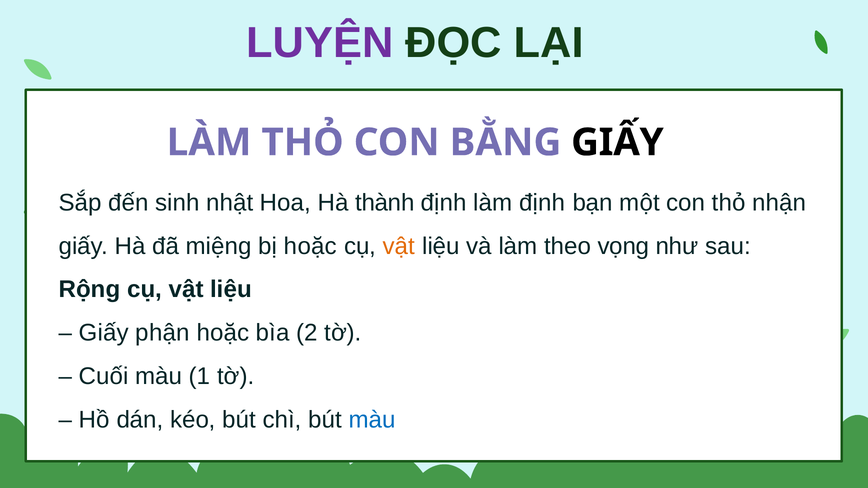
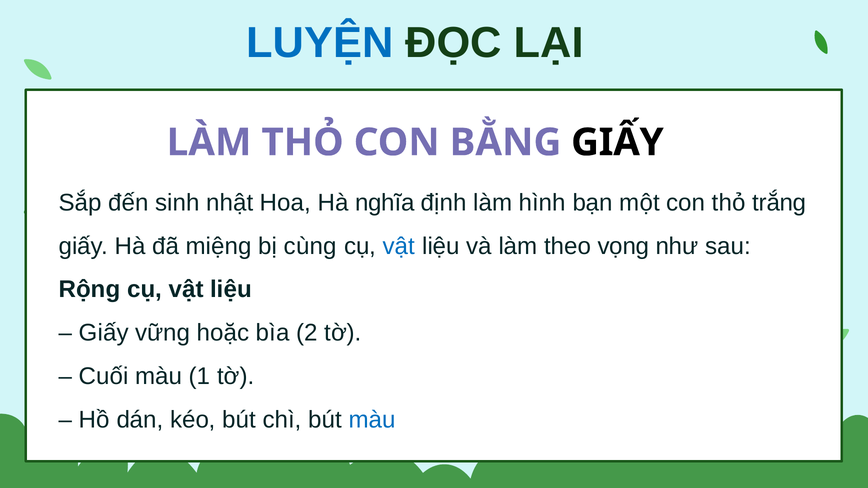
LUYỆN colour: purple -> blue
thành: thành -> nghĩa
làm định: định -> hình
nhận: nhận -> trắng
bị hoặc: hoặc -> cùng
vật at (399, 246) colour: orange -> blue
phận: phận -> vững
